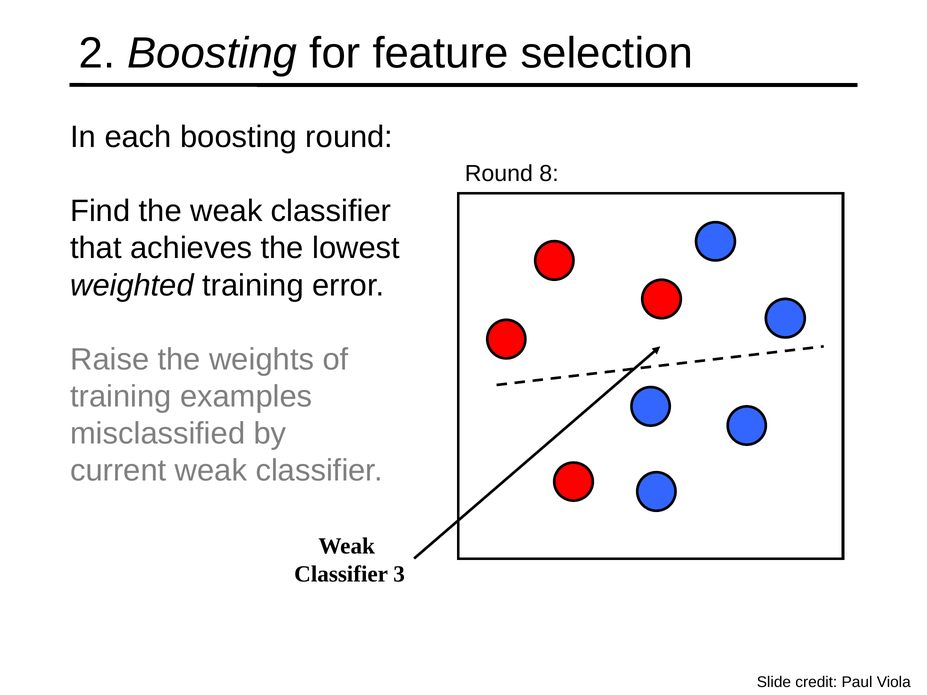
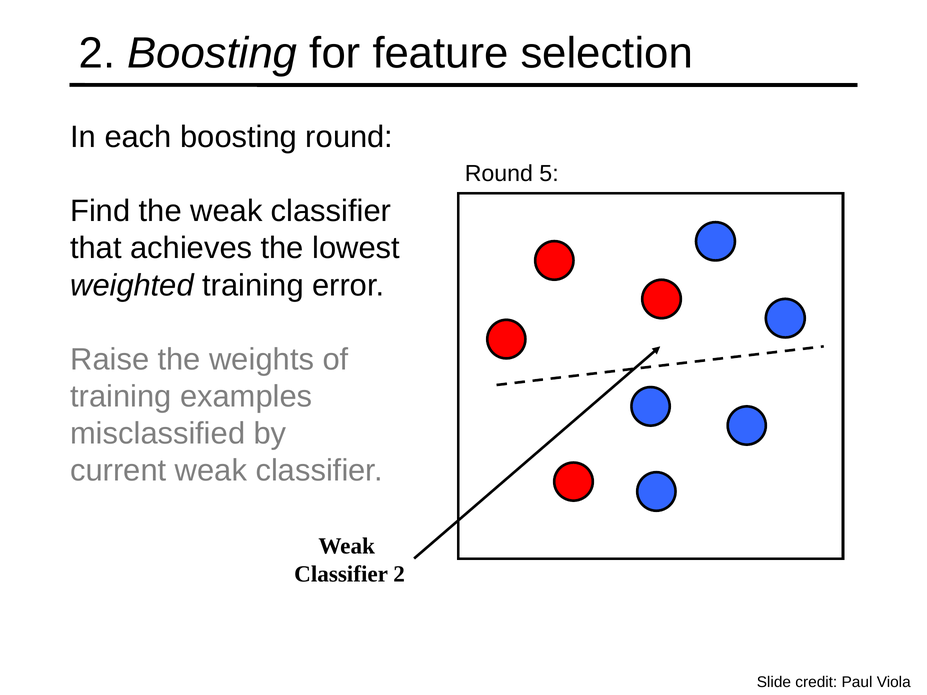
8: 8 -> 5
3 at (399, 574): 3 -> 2
